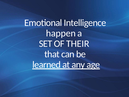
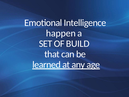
THEIR: THEIR -> BUILD
